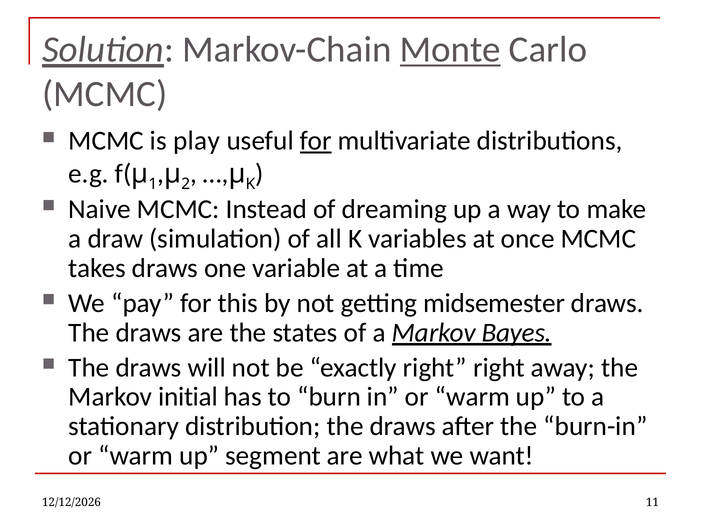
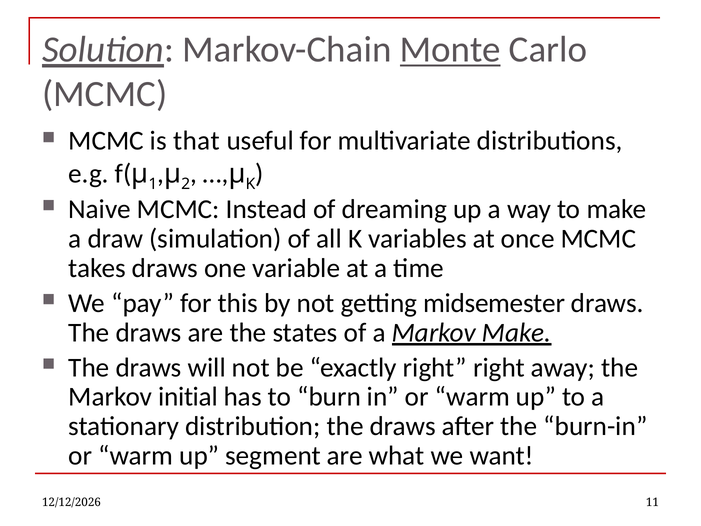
play: play -> that
for at (316, 141) underline: present -> none
Markov Bayes: Bayes -> Make
